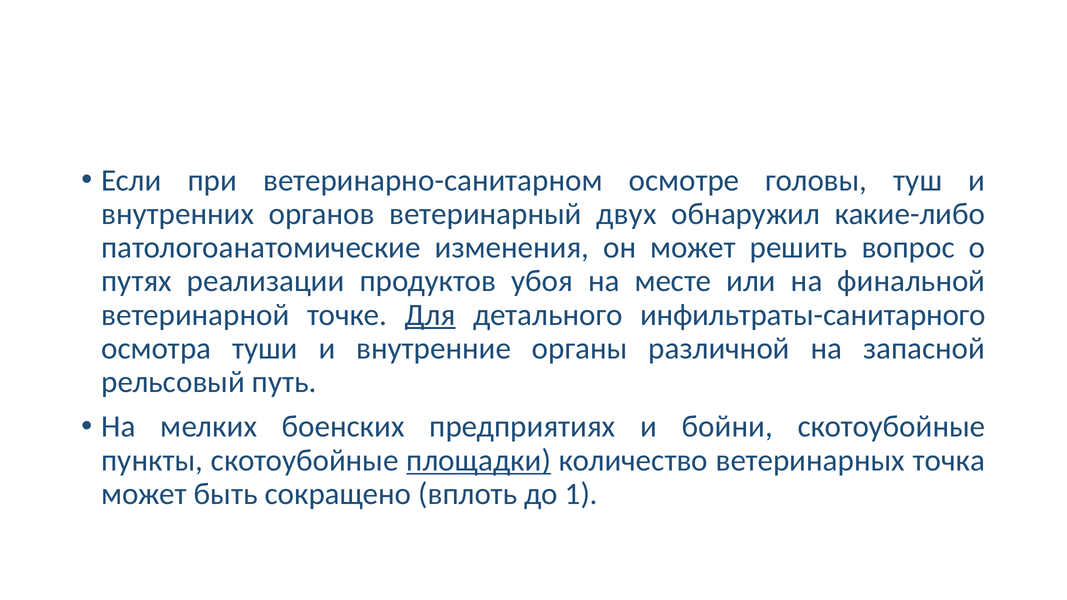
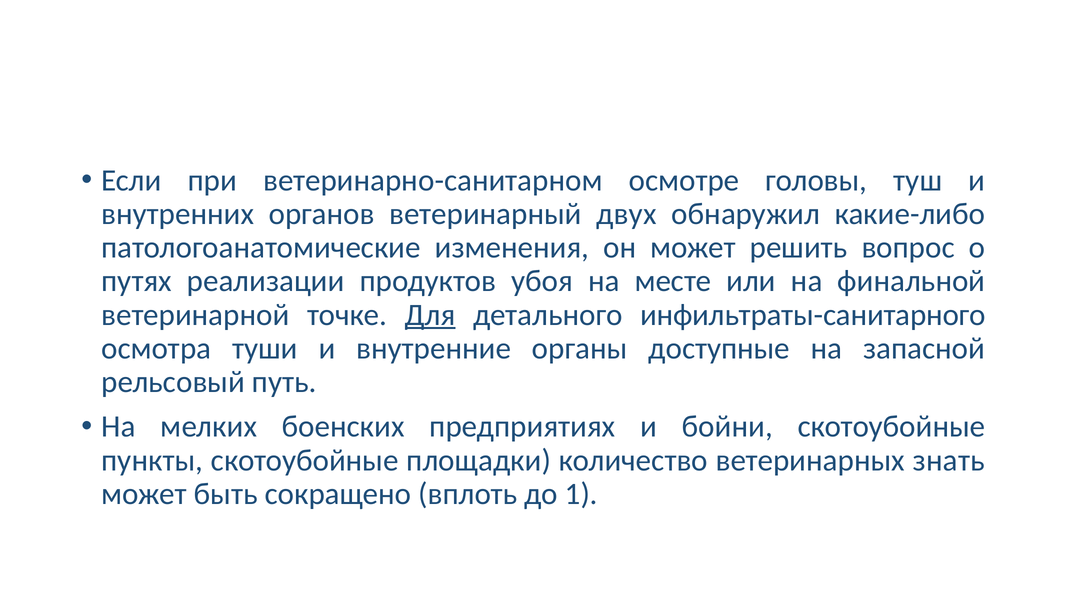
различной: различной -> доступные
площадки underline: present -> none
точка: точка -> знать
